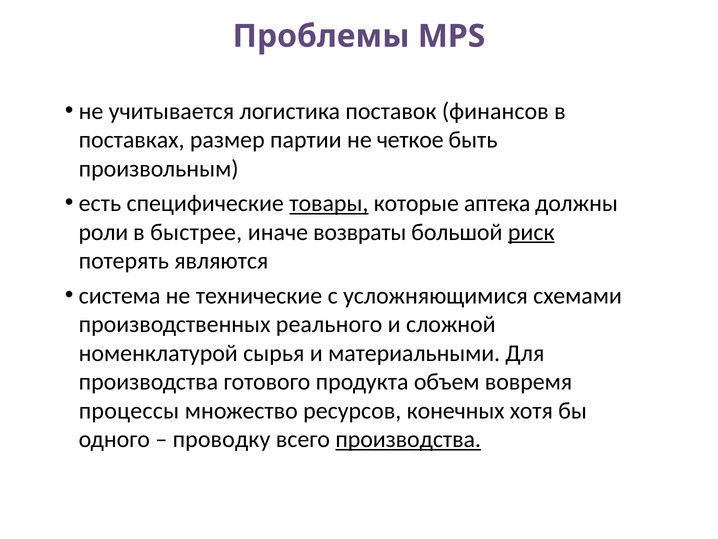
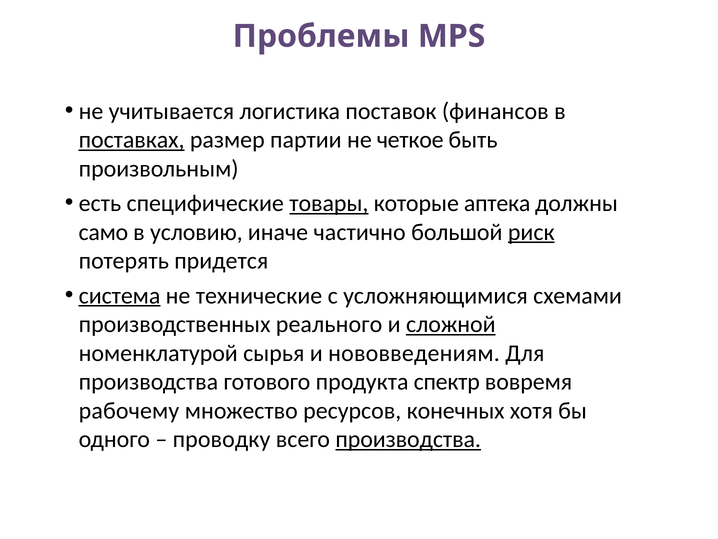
поставках underline: none -> present
роли: роли -> само
быстрее: быстрее -> условию
возвраты: возвраты -> частично
являются: являются -> придется
система underline: none -> present
сложной underline: none -> present
материальными: материальными -> нововведениям
объем: объем -> спектр
процессы: процессы -> рабочему
